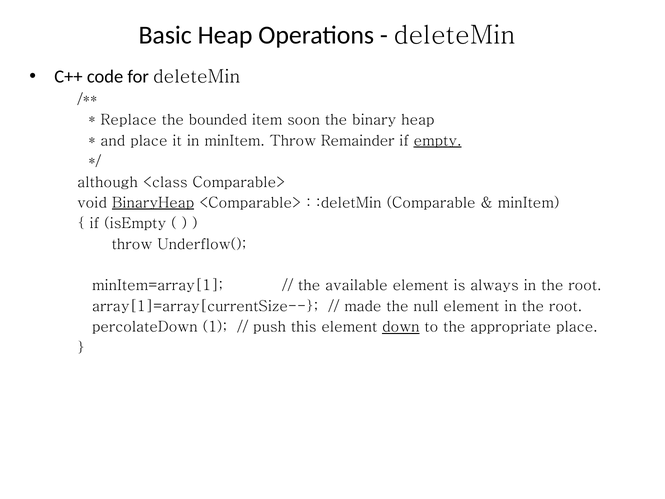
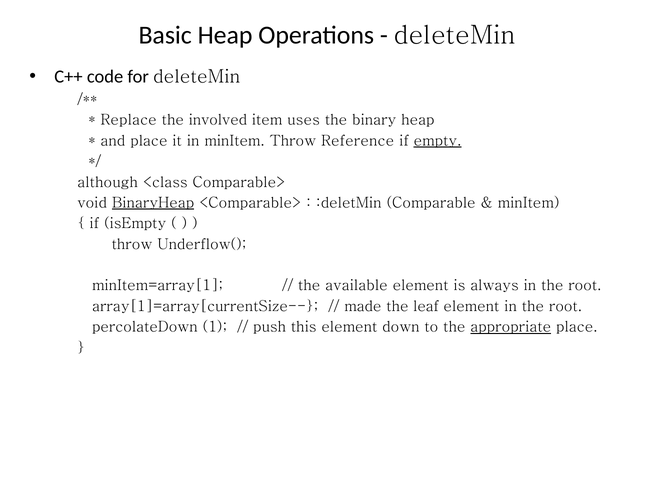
bounded: bounded -> involved
soon: soon -> uses
Remainder: Remainder -> Reference
null: null -> leaf
down underline: present -> none
appropriate underline: none -> present
